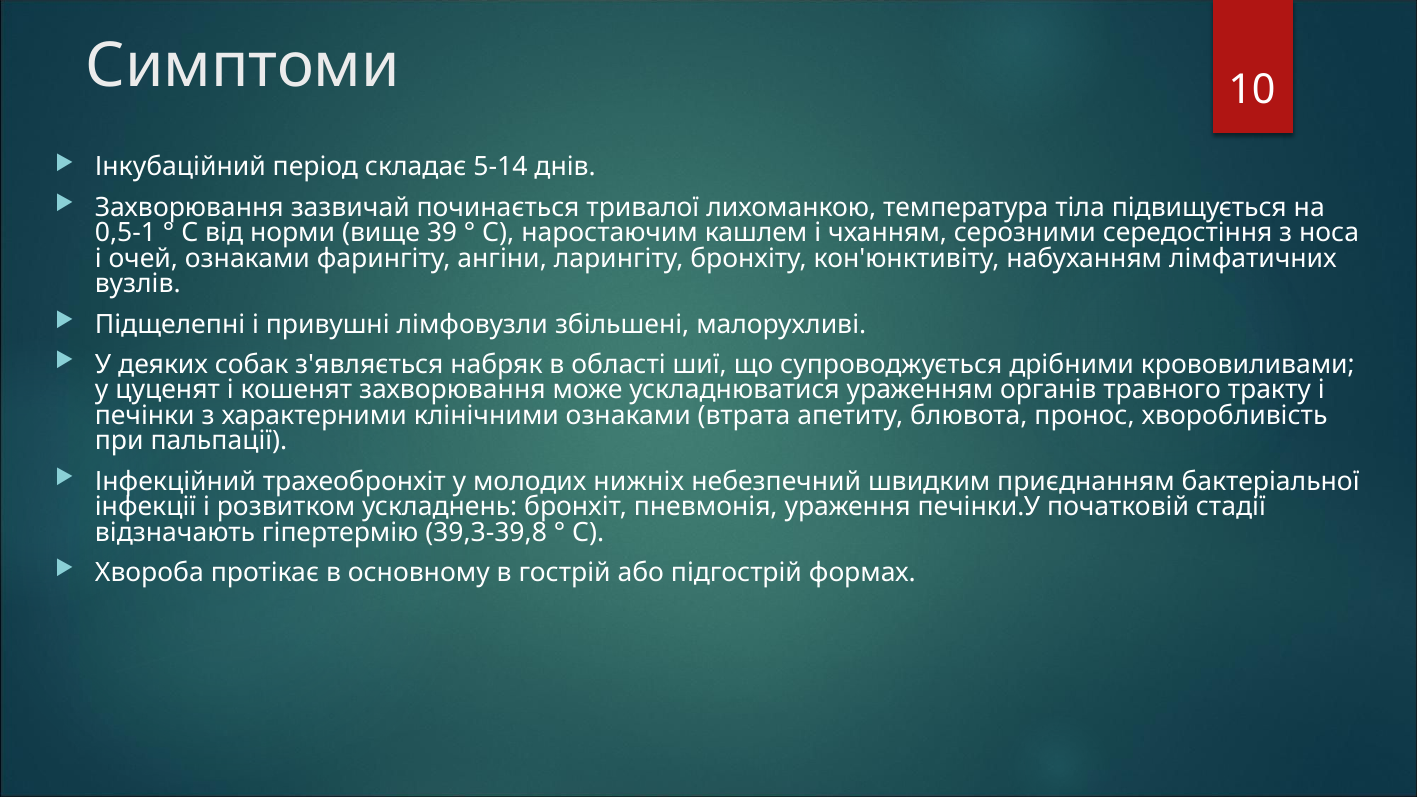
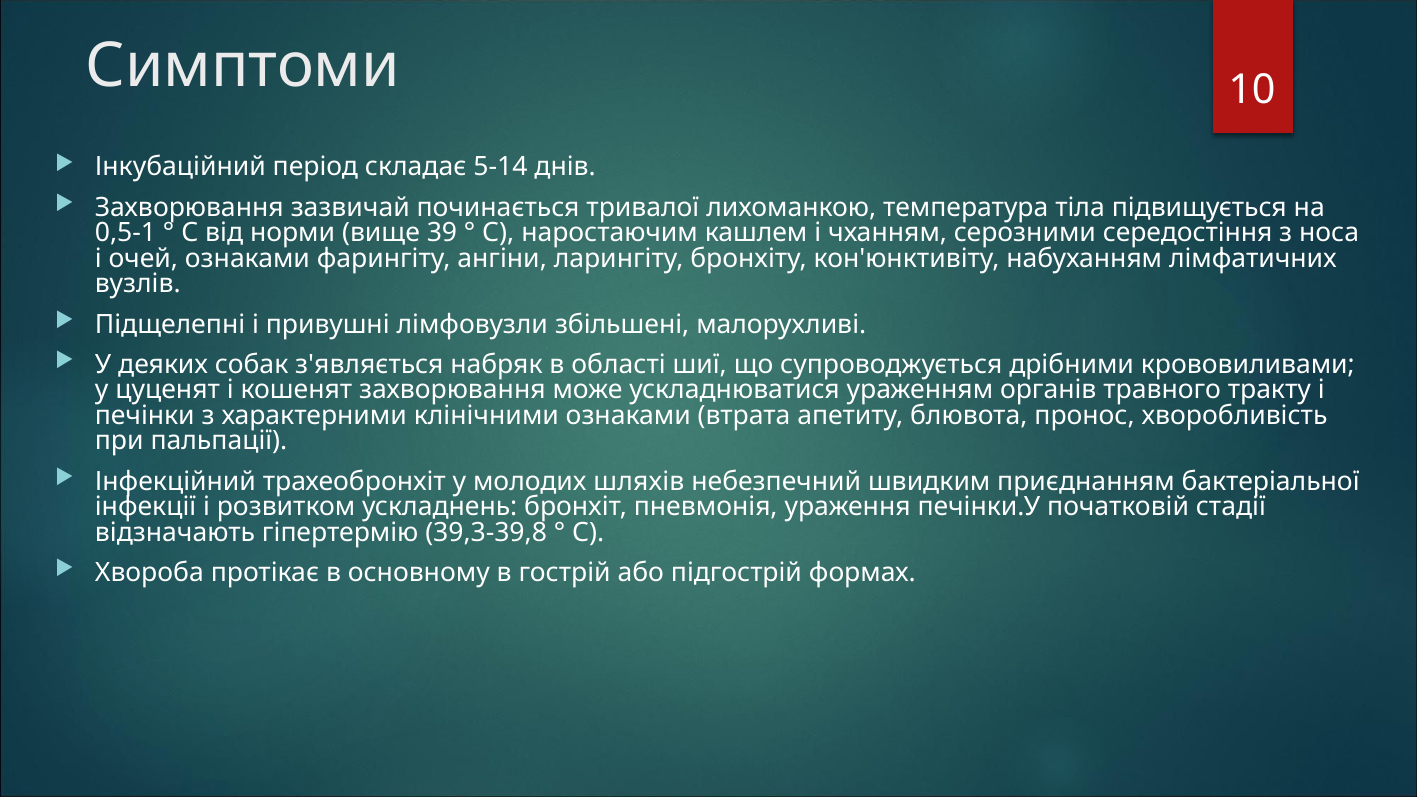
нижніх: нижніх -> шляхів
